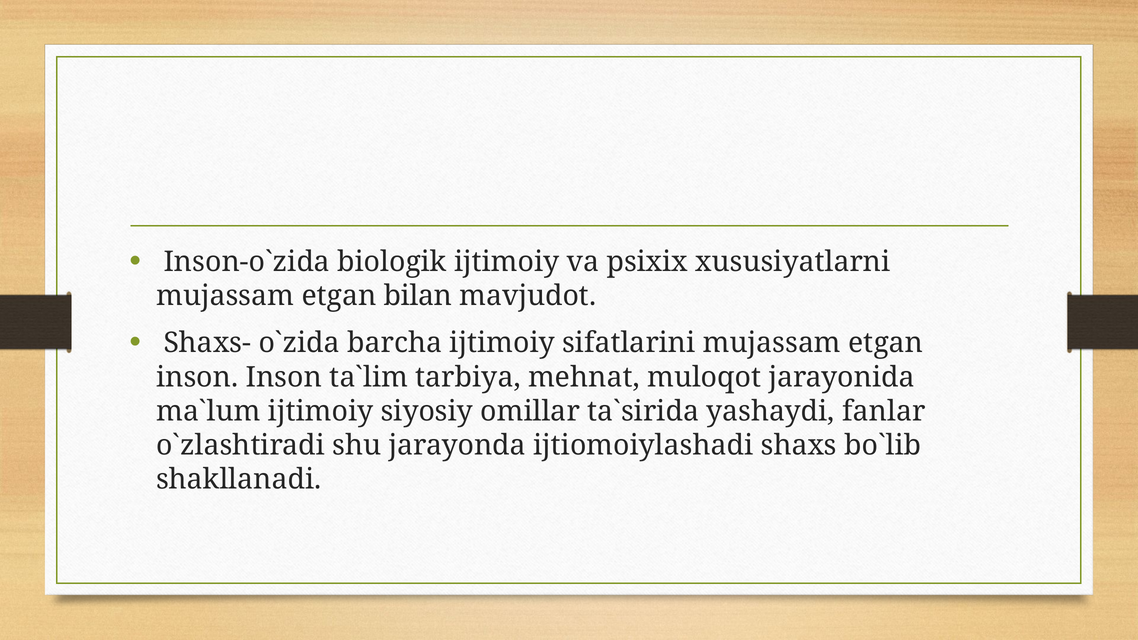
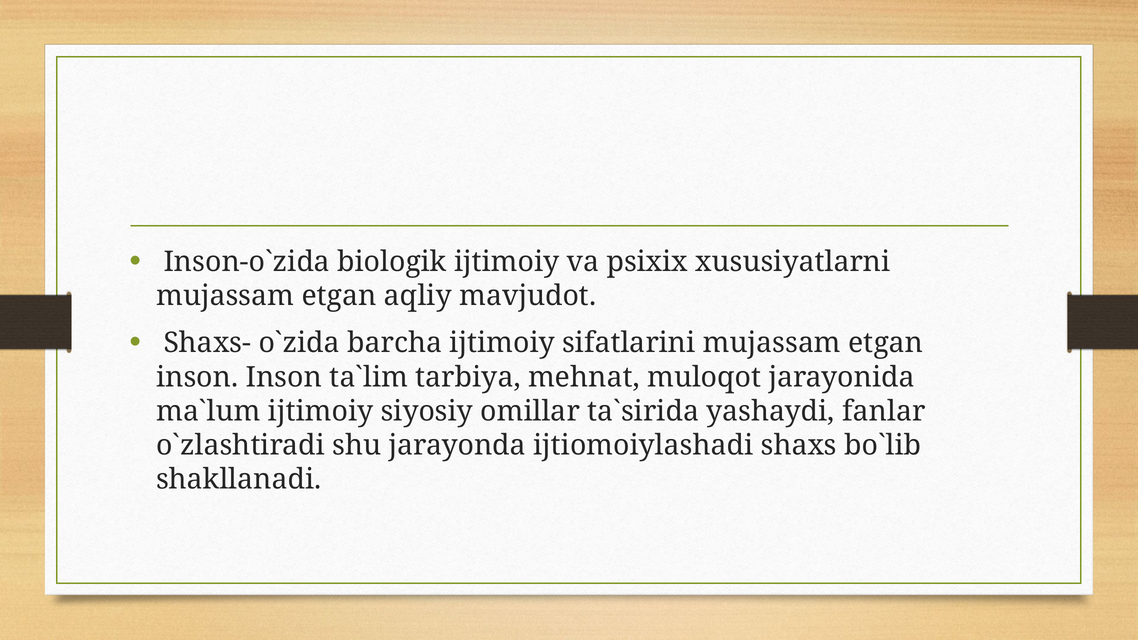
bilan: bilan -> aqliy
